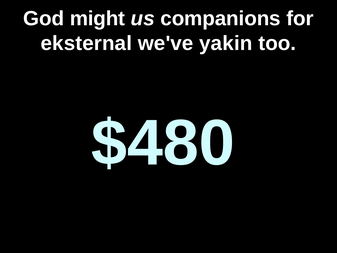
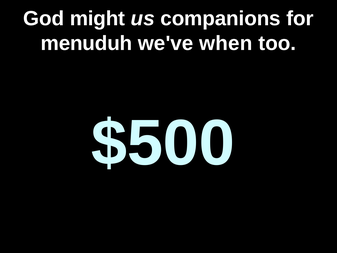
eksternal: eksternal -> menuduh
yakin: yakin -> when
$480: $480 -> $500
